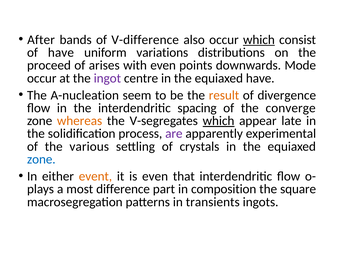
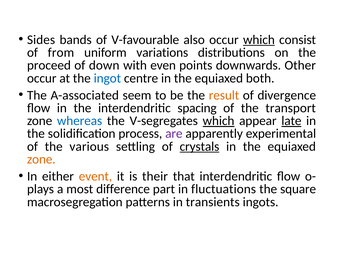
After: After -> Sides
V-difference: V-difference -> V-favourable
of have: have -> from
arises: arises -> down
Mode: Mode -> Other
ingot colour: purple -> blue
equiaxed have: have -> both
A-nucleation: A-nucleation -> A-associated
converge: converge -> transport
whereas colour: orange -> blue
late underline: none -> present
crystals underline: none -> present
zone at (41, 159) colour: blue -> orange
is even: even -> their
composition: composition -> fluctuations
